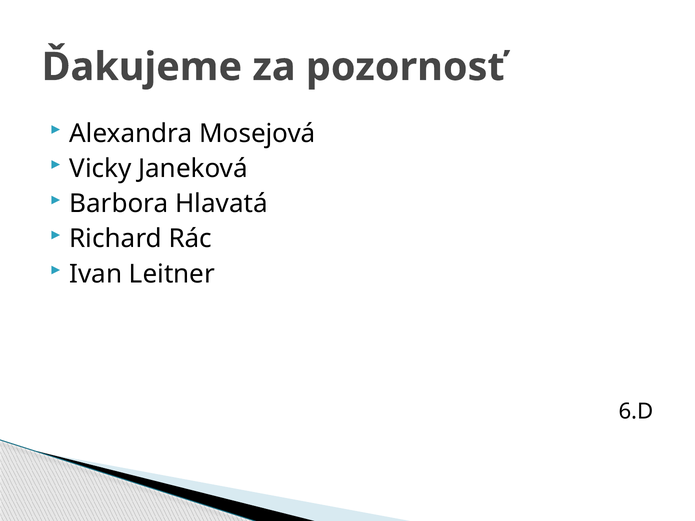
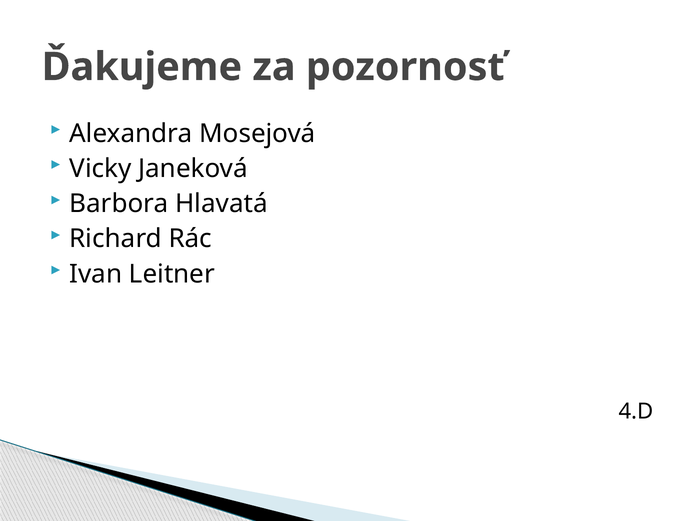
6.D: 6.D -> 4.D
